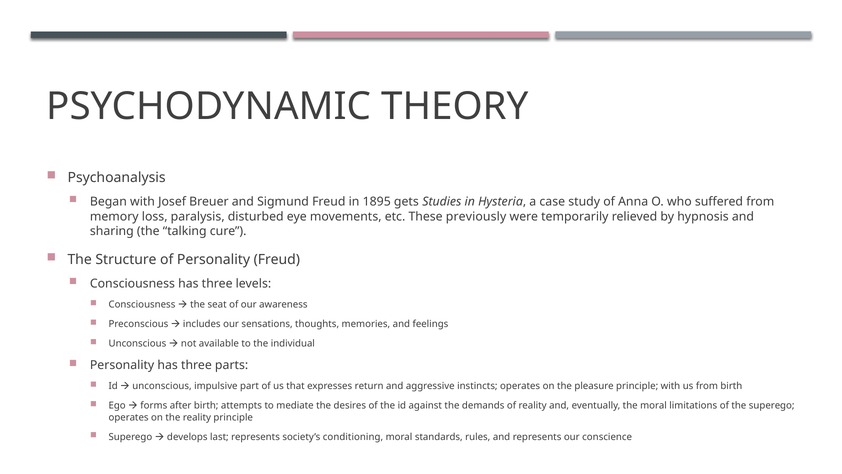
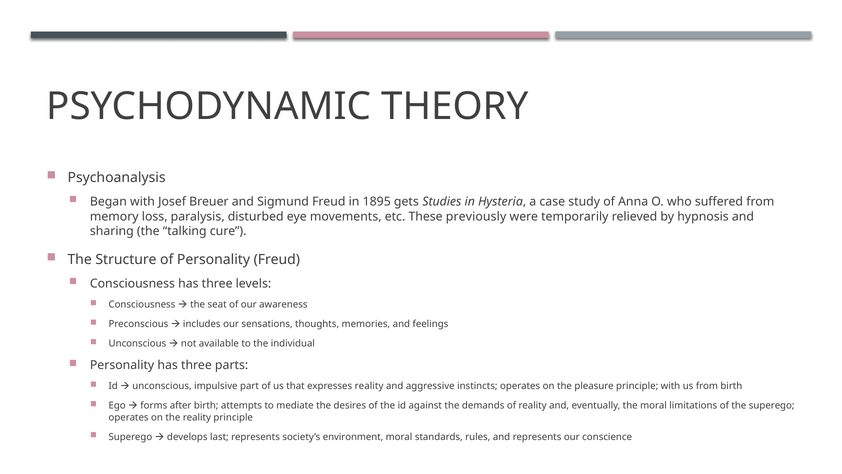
expresses return: return -> reality
conditioning: conditioning -> environment
